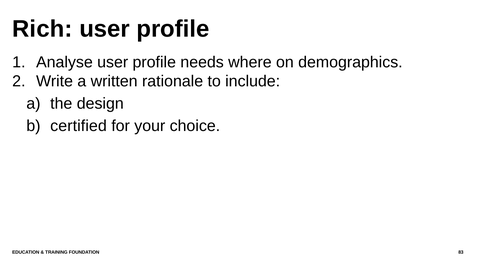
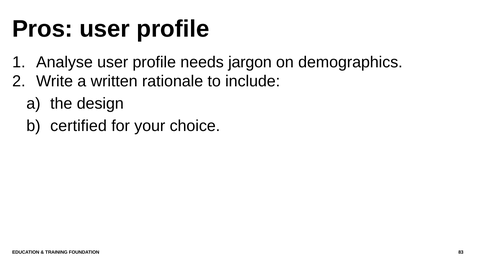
Rich: Rich -> Pros
where: where -> jargon
